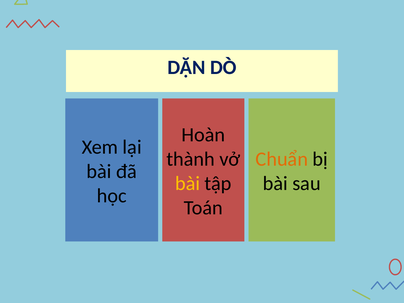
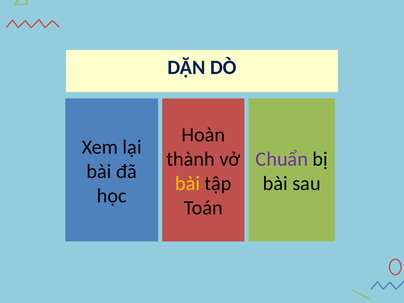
Chuẩn colour: orange -> purple
